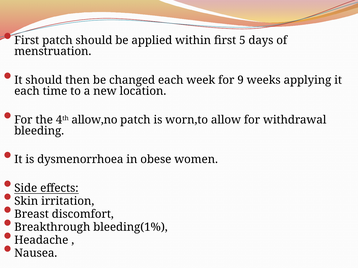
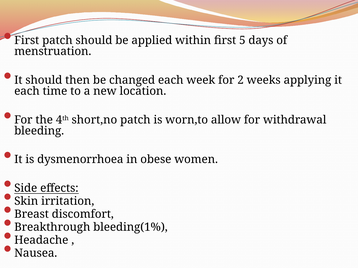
9: 9 -> 2
allow,no: allow,no -> short,no
